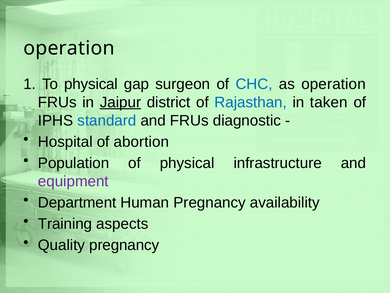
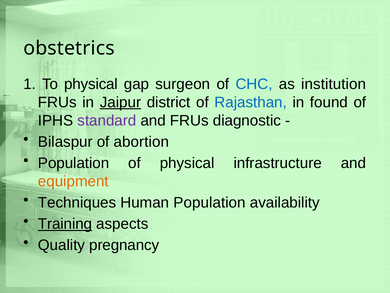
operation at (69, 48): operation -> obstetrics
as operation: operation -> institution
taken: taken -> found
standard colour: blue -> purple
Hospital: Hospital -> Bilaspur
equipment colour: purple -> orange
Department: Department -> Techniques
Human Pregnancy: Pregnancy -> Population
Training underline: none -> present
